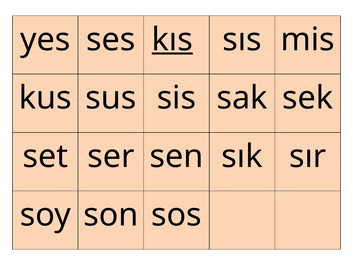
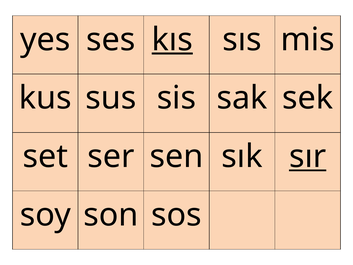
sır underline: none -> present
